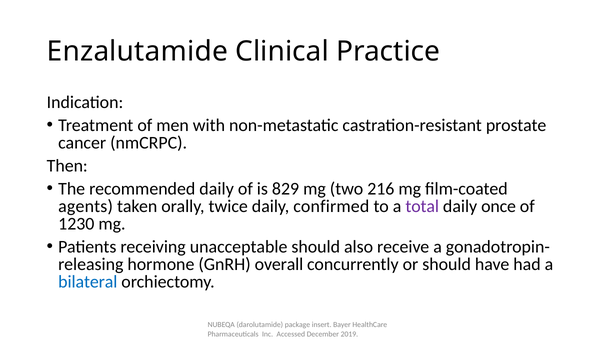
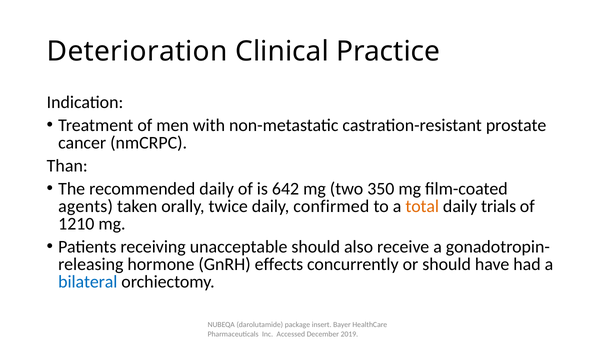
Enzalutamide: Enzalutamide -> Deterioration
Then: Then -> Than
829: 829 -> 642
216: 216 -> 350
total colour: purple -> orange
once: once -> trials
1230: 1230 -> 1210
overall: overall -> effects
